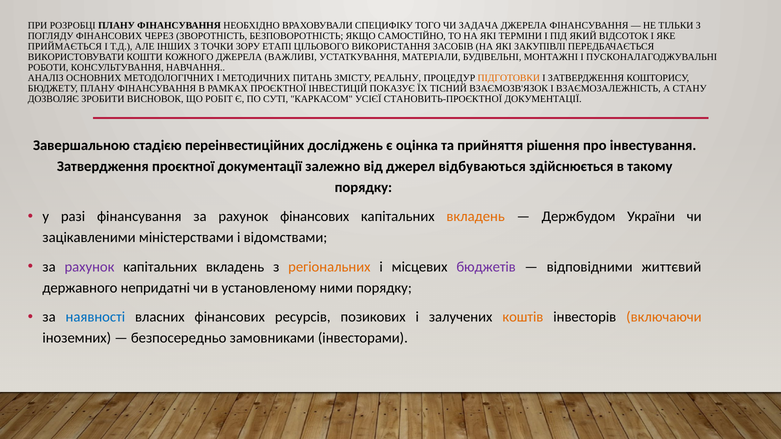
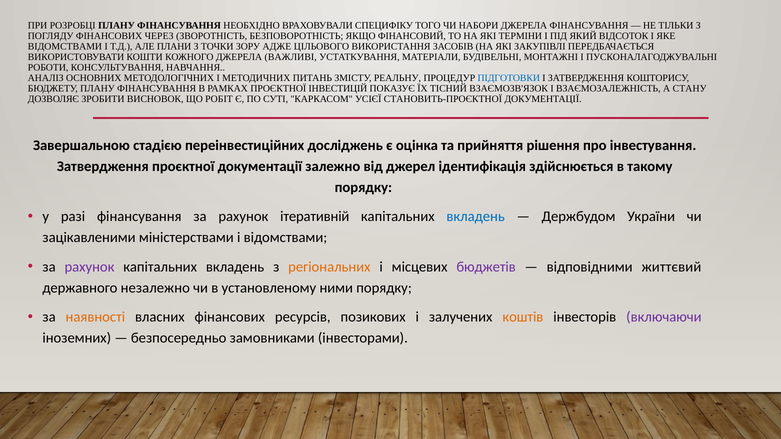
ЗАДАЧА: ЗАДАЧА -> НАБОРИ
САМОСТІЙНО: САМОСТІЙНО -> ФІНАНСОВИЙ
ПРИЙМАЄТЬСЯ at (65, 47): ПРИЙМАЄТЬСЯ -> ВІДОМСТВАМИ
ІНШИХ: ІНШИХ -> ПЛАНИ
ЕТАПІ: ЕТАПІ -> АДЖЕ
ПІДГОТОВКИ colour: orange -> blue
відбуваються: відбуваються -> ідентифікація
рахунок фінансових: фінансових -> ітеративній
вкладень at (476, 217) colour: orange -> blue
непридатні: непридатні -> незалежно
наявності colour: blue -> orange
включаючи colour: orange -> purple
